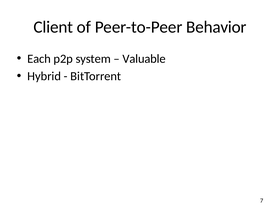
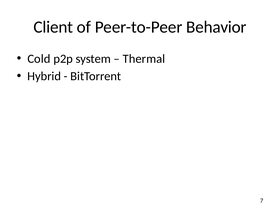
Each: Each -> Cold
Valuable: Valuable -> Thermal
